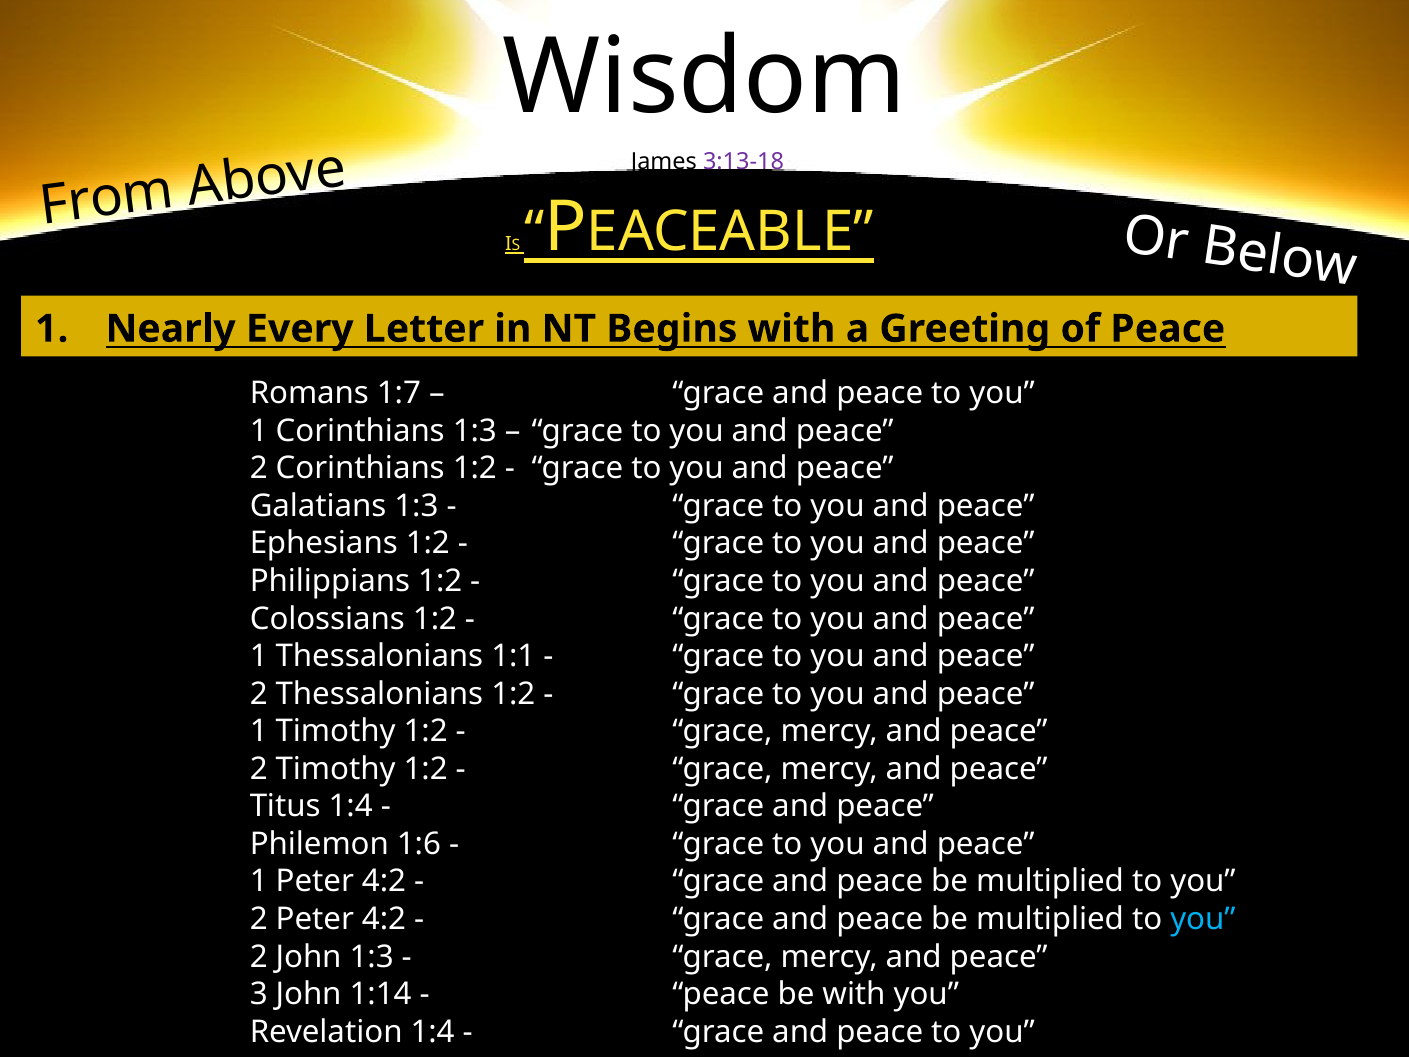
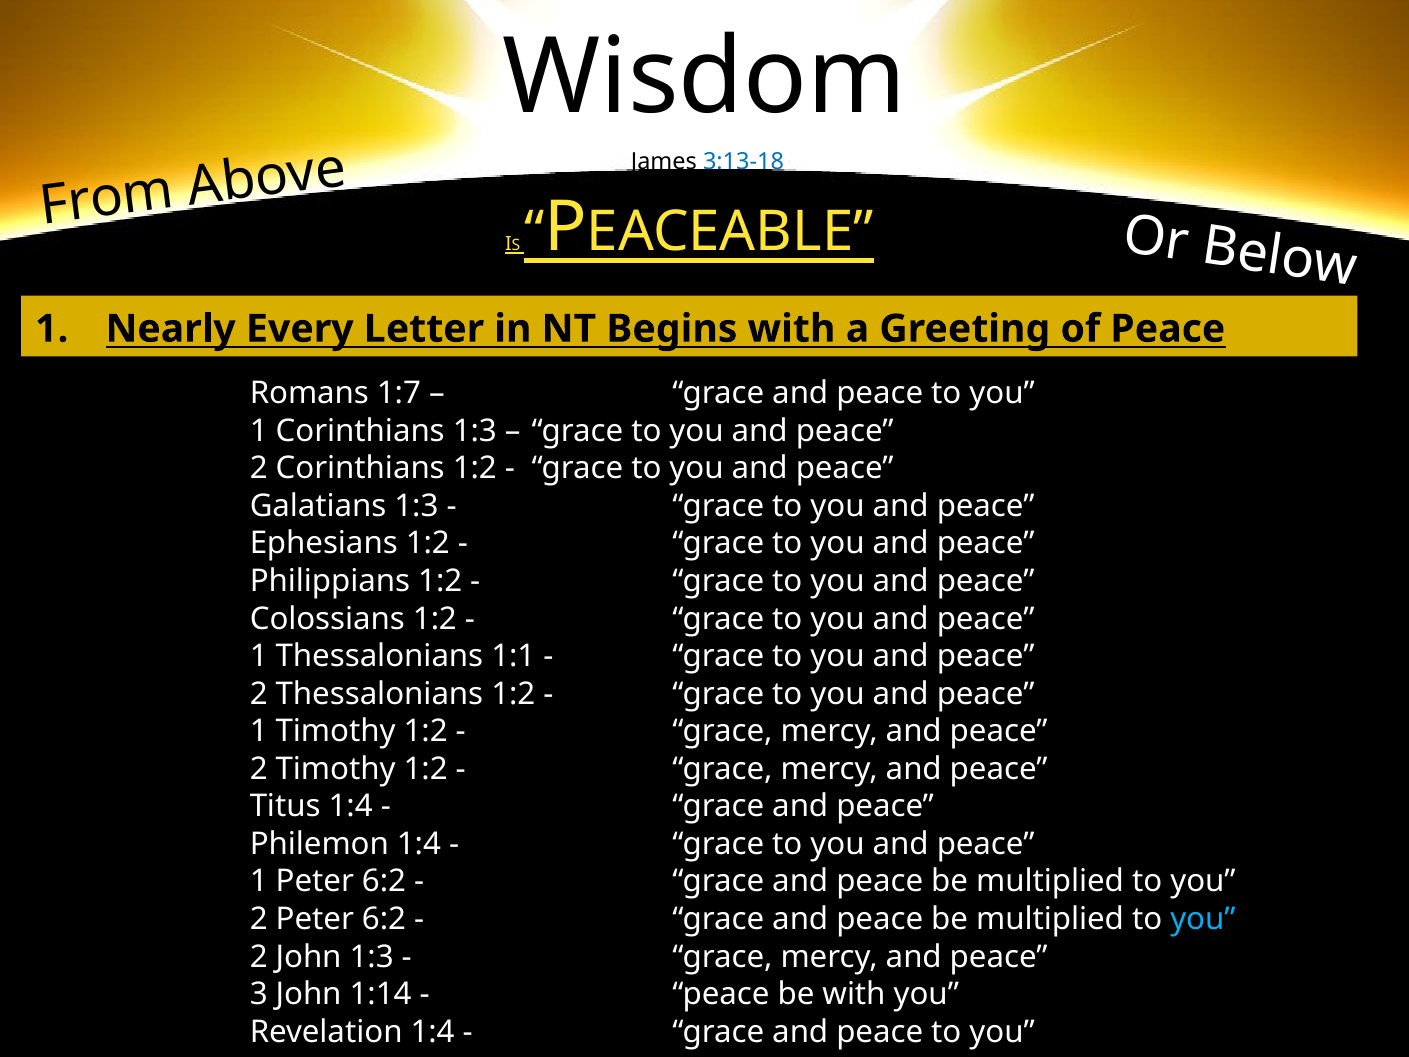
3:13-18 colour: purple -> blue
Philemon 1:6: 1:6 -> 1:4
1 Peter 4:2: 4:2 -> 6:2
2 Peter 4:2: 4:2 -> 6:2
